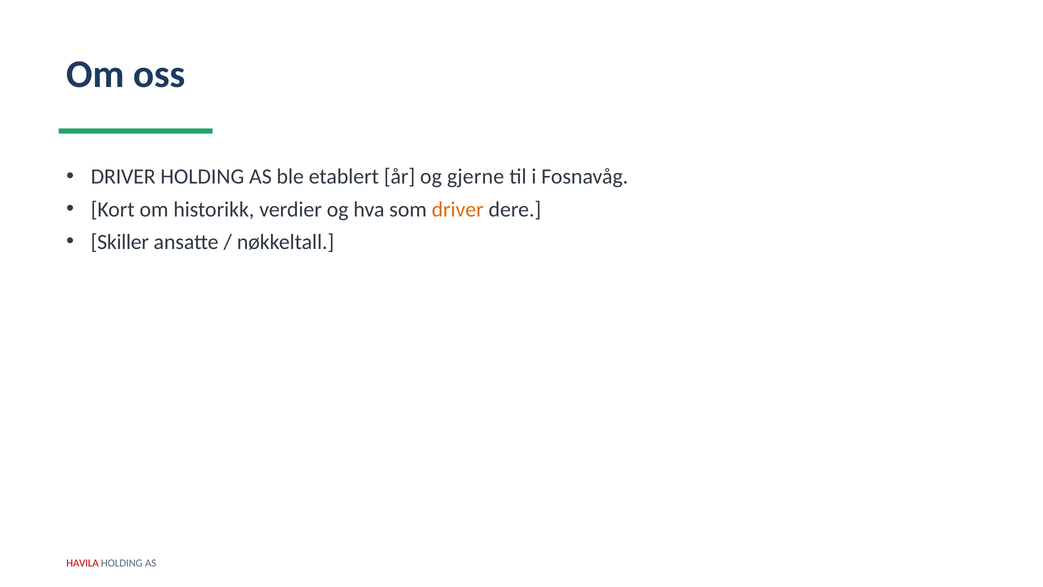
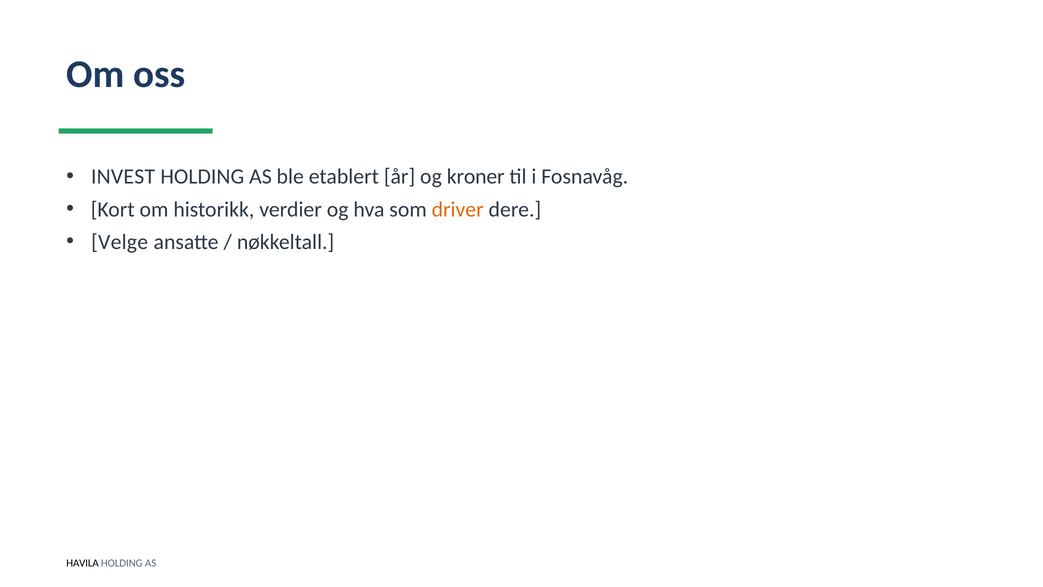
DRIVER at (123, 177): DRIVER -> INVEST
gjerne: gjerne -> kroner
Skiller: Skiller -> Velge
HAVILA colour: red -> black
